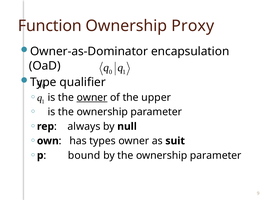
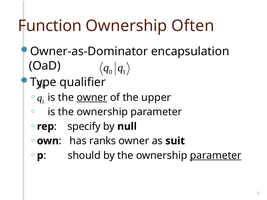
Proxy: Proxy -> Often
always: always -> specify
types: types -> ranks
bound: bound -> should
parameter at (216, 156) underline: none -> present
